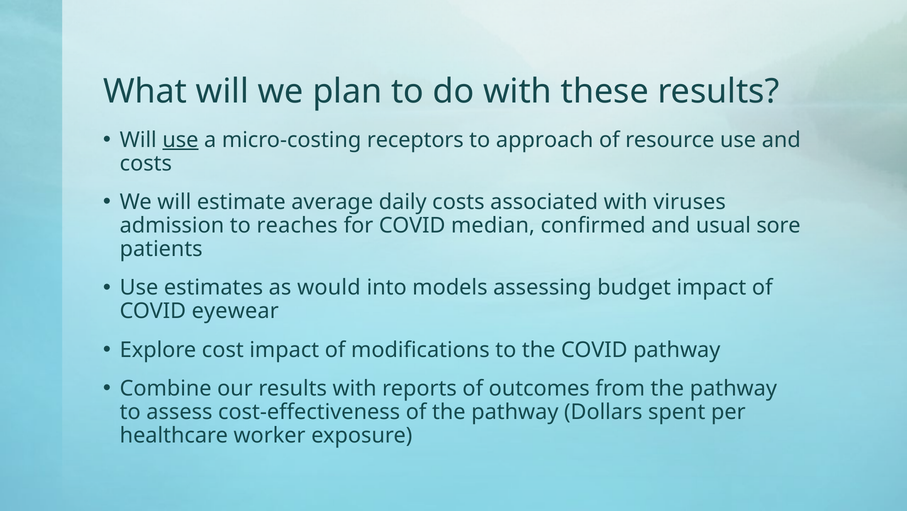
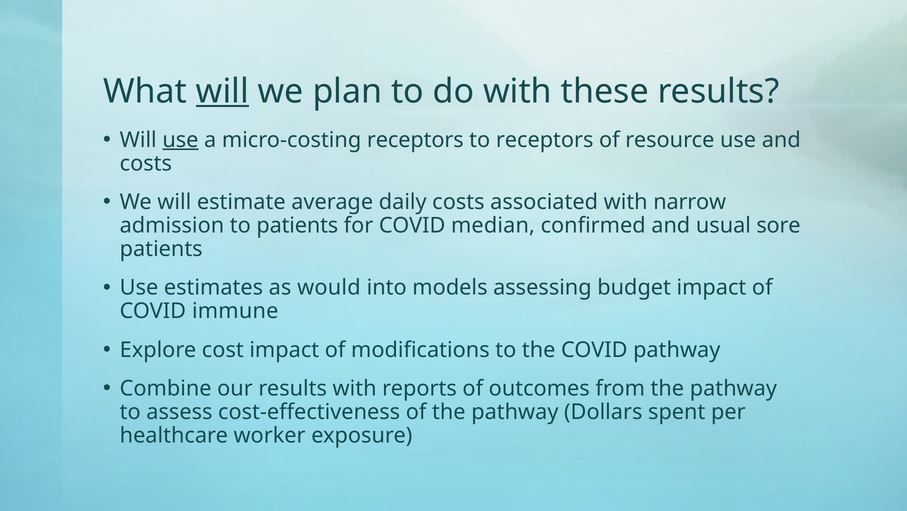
will at (222, 91) underline: none -> present
to approach: approach -> receptors
viruses: viruses -> narrow
to reaches: reaches -> patients
eyewear: eyewear -> immune
